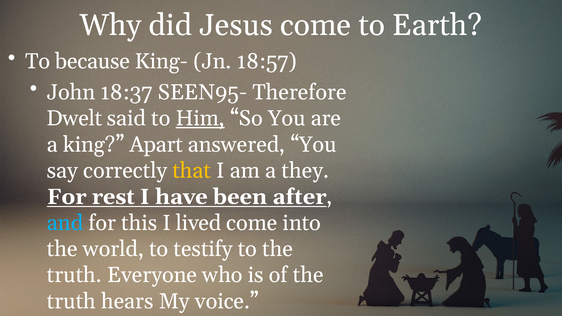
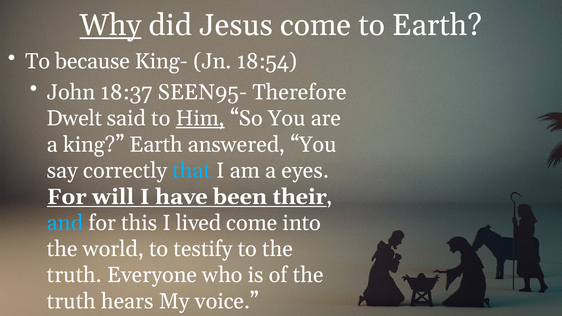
Why underline: none -> present
18:57: 18:57 -> 18:54
king Apart: Apart -> Earth
that colour: yellow -> light blue
they: they -> eyes
rest: rest -> will
after: after -> their
